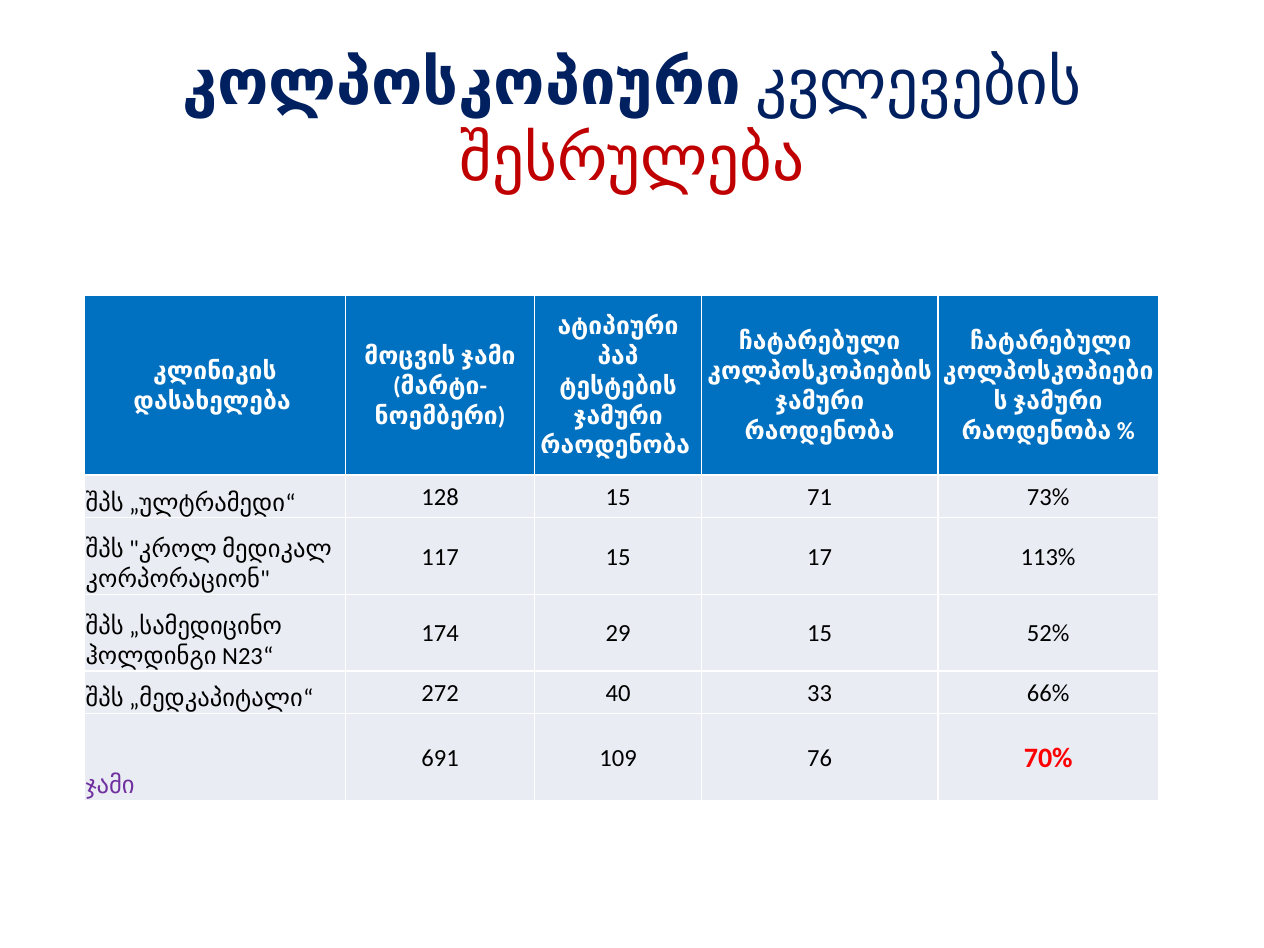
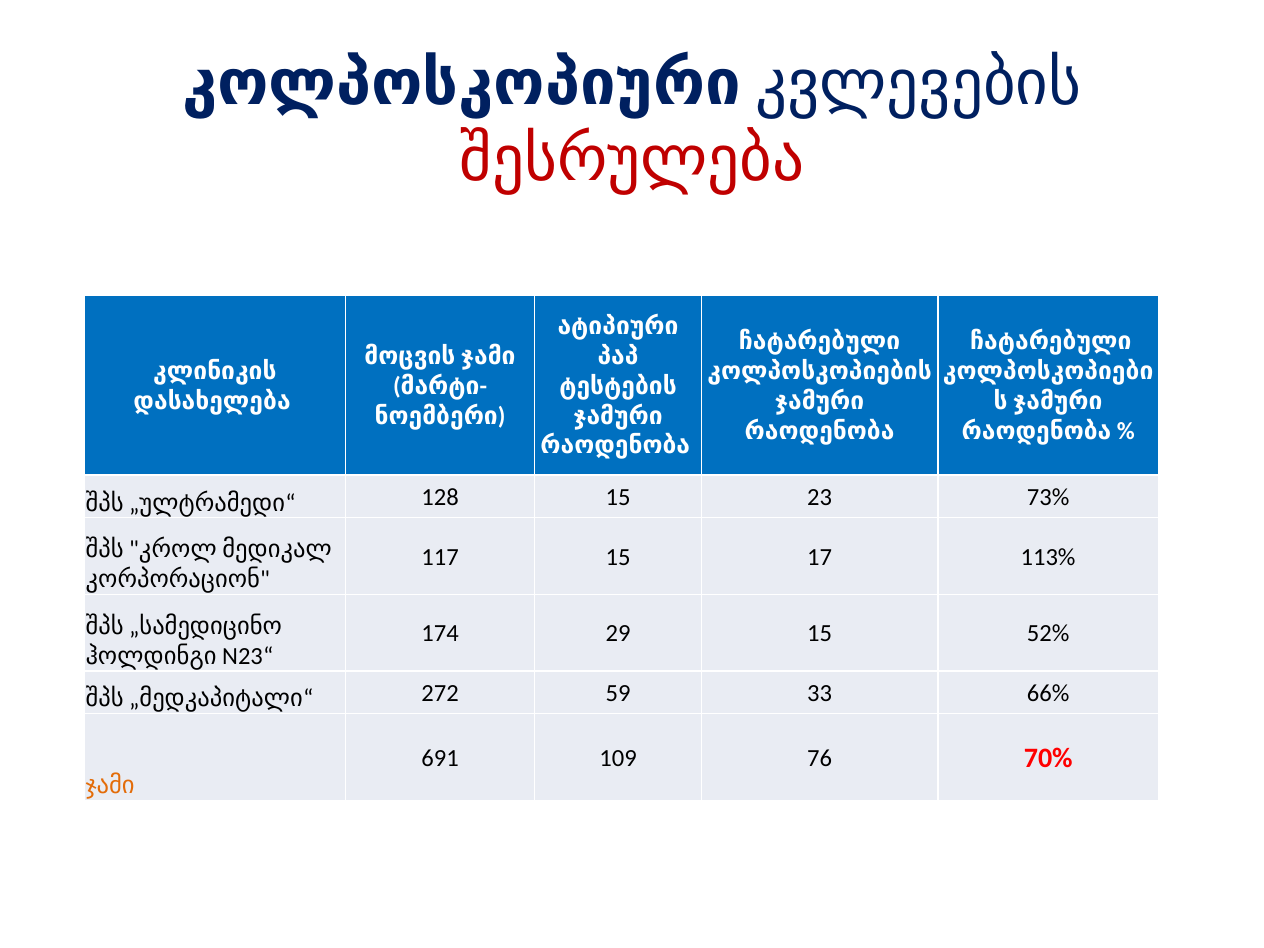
71: 71 -> 23
40: 40 -> 59
ჯამი colour: purple -> orange
